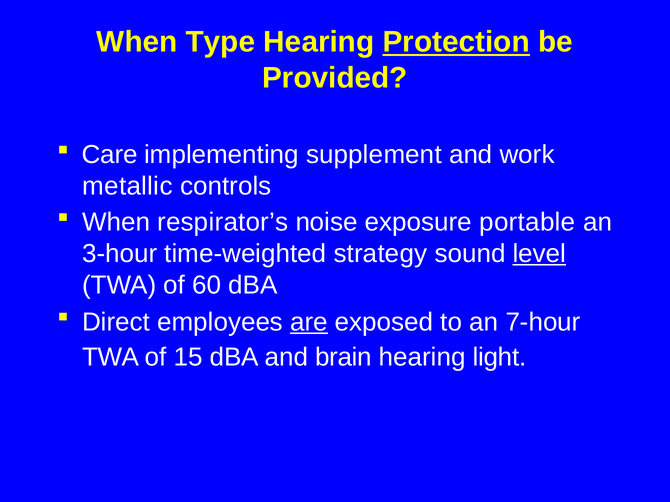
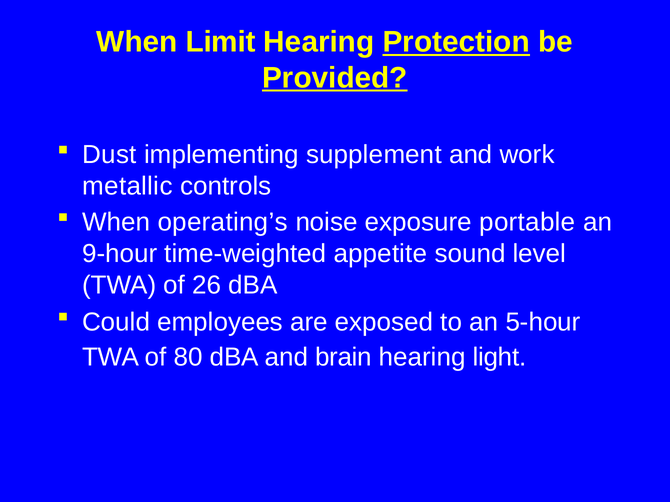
Type: Type -> Limit
Provided underline: none -> present
Care: Care -> Dust
respirator’s: respirator’s -> operating’s
3-hour: 3-hour -> 9-hour
strategy: strategy -> appetite
level underline: present -> none
60: 60 -> 26
Direct: Direct -> Could
are underline: present -> none
7-hour: 7-hour -> 5-hour
15: 15 -> 80
